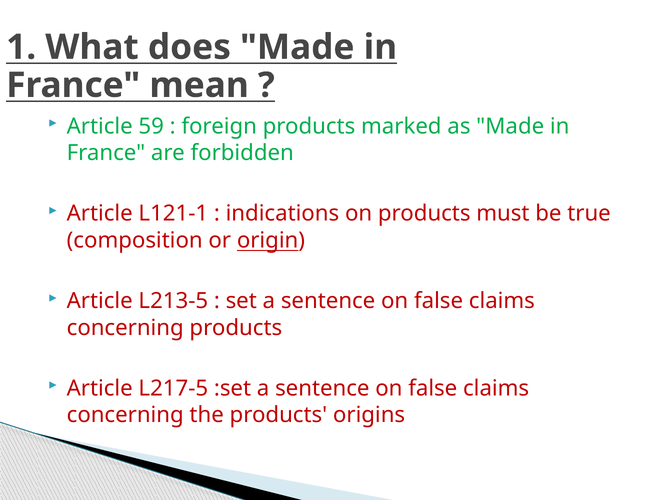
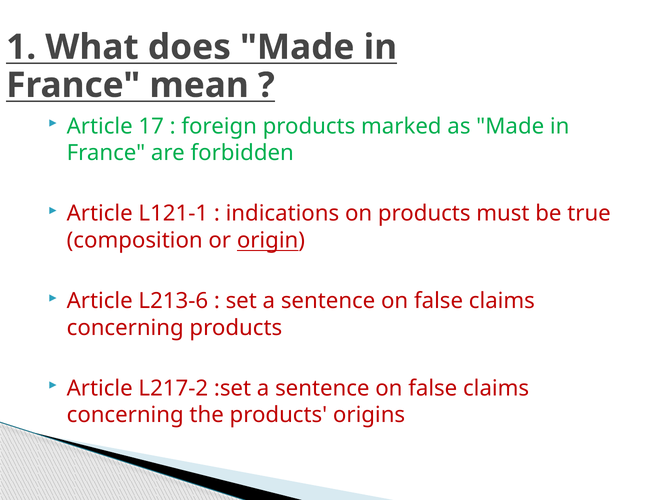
59: 59 -> 17
L213-5: L213-5 -> L213-6
L217-5: L217-5 -> L217-2
